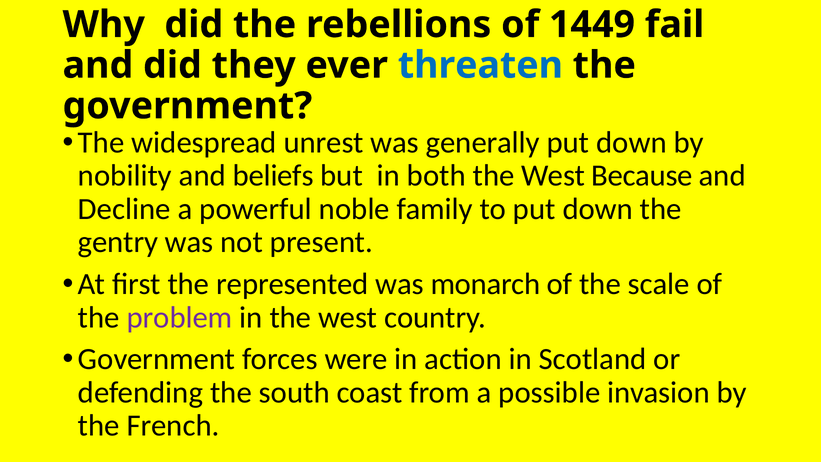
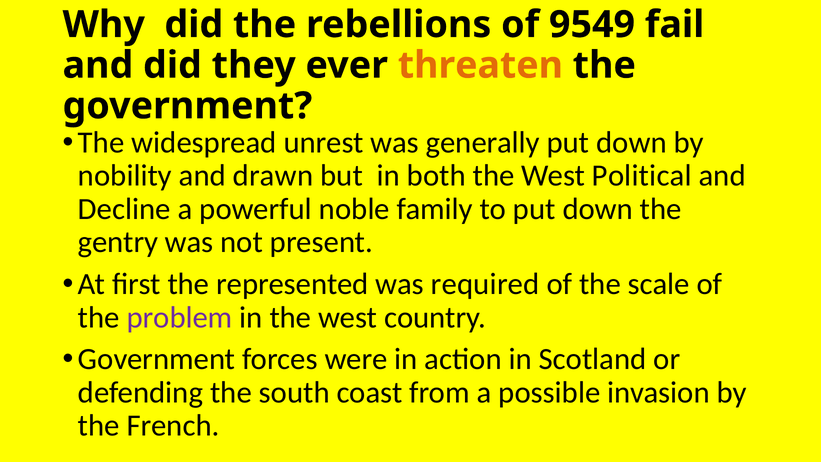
1449: 1449 -> 9549
threaten colour: blue -> orange
beliefs: beliefs -> drawn
Because: Because -> Political
monarch: monarch -> required
